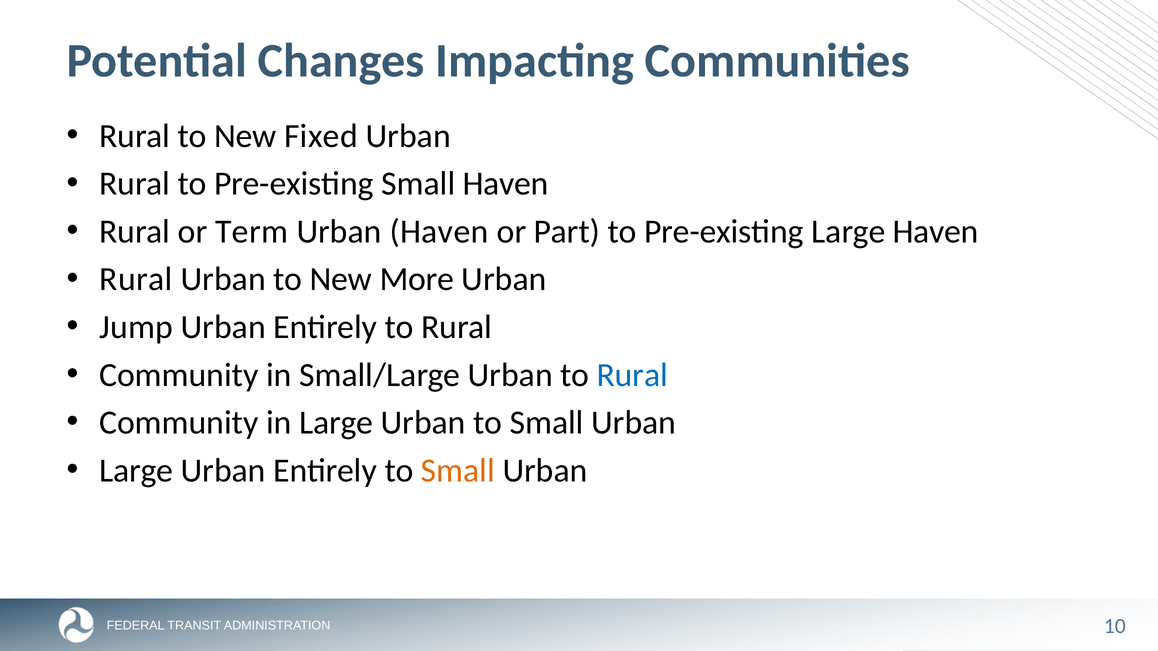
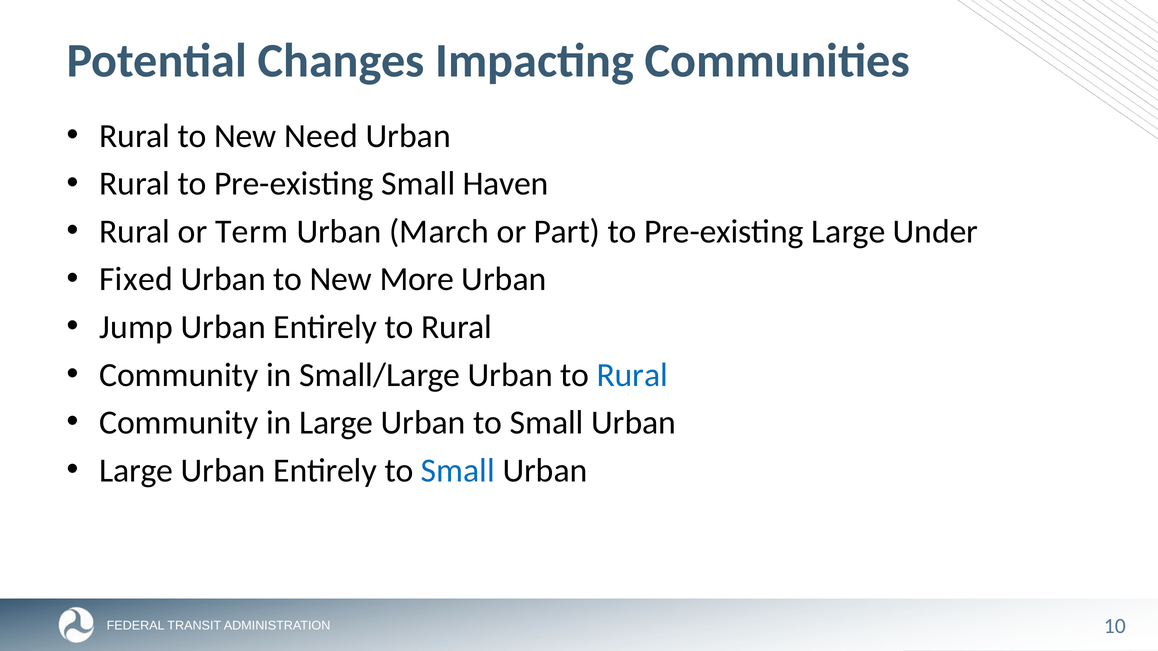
Fixed: Fixed -> Need
Urban Haven: Haven -> March
Large Haven: Haven -> Under
Rural at (136, 279): Rural -> Fixed
Small at (458, 471) colour: orange -> blue
